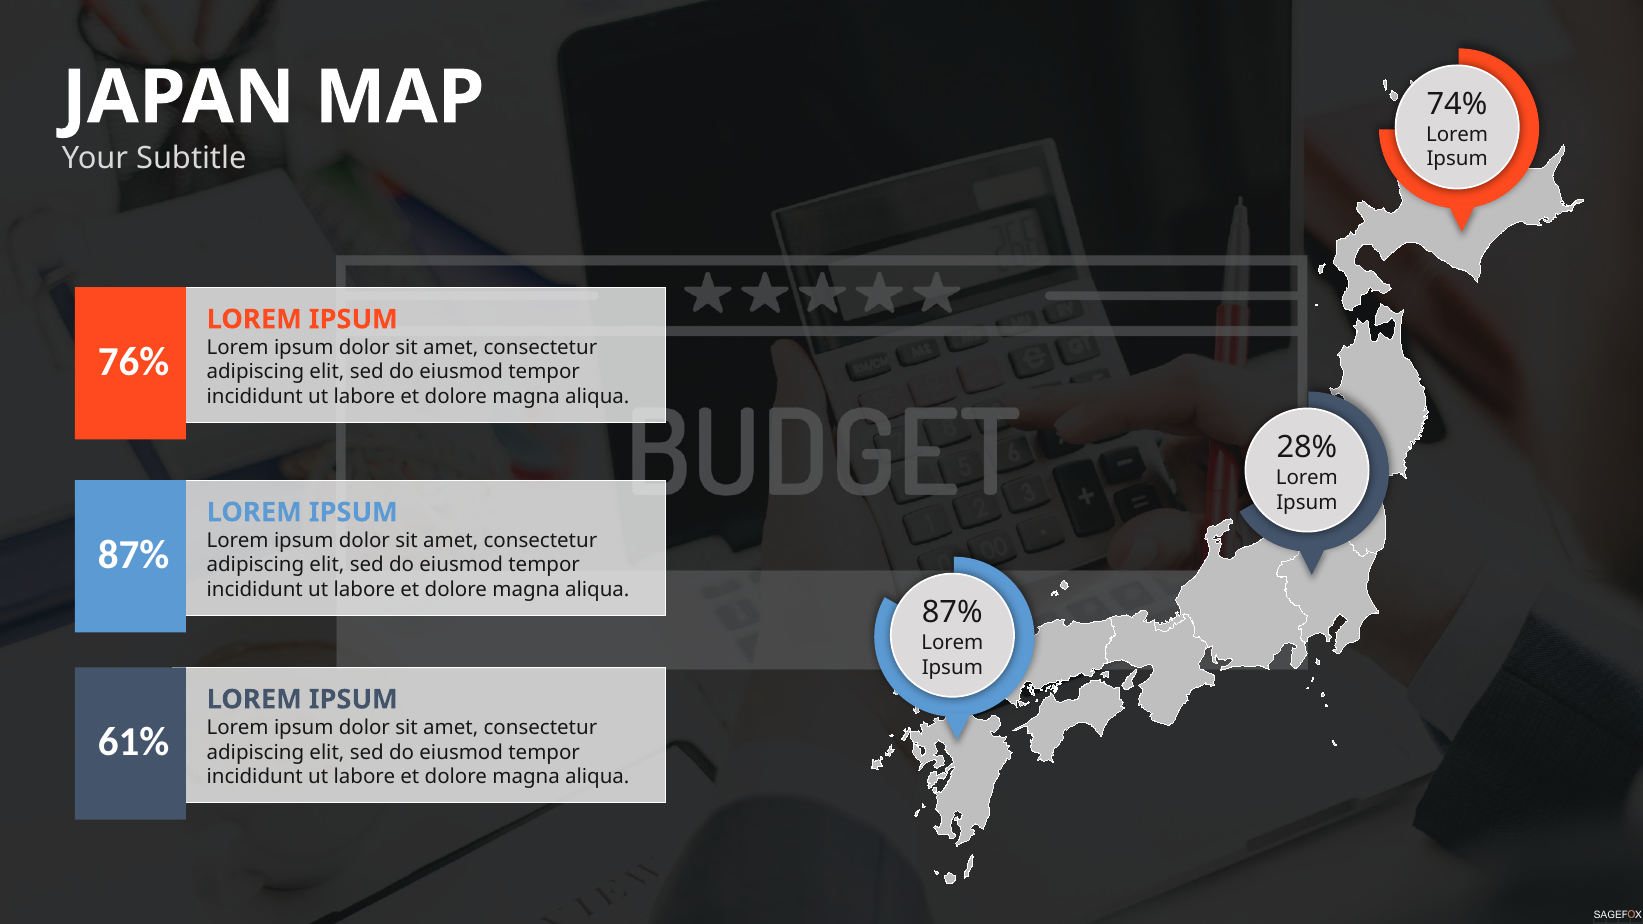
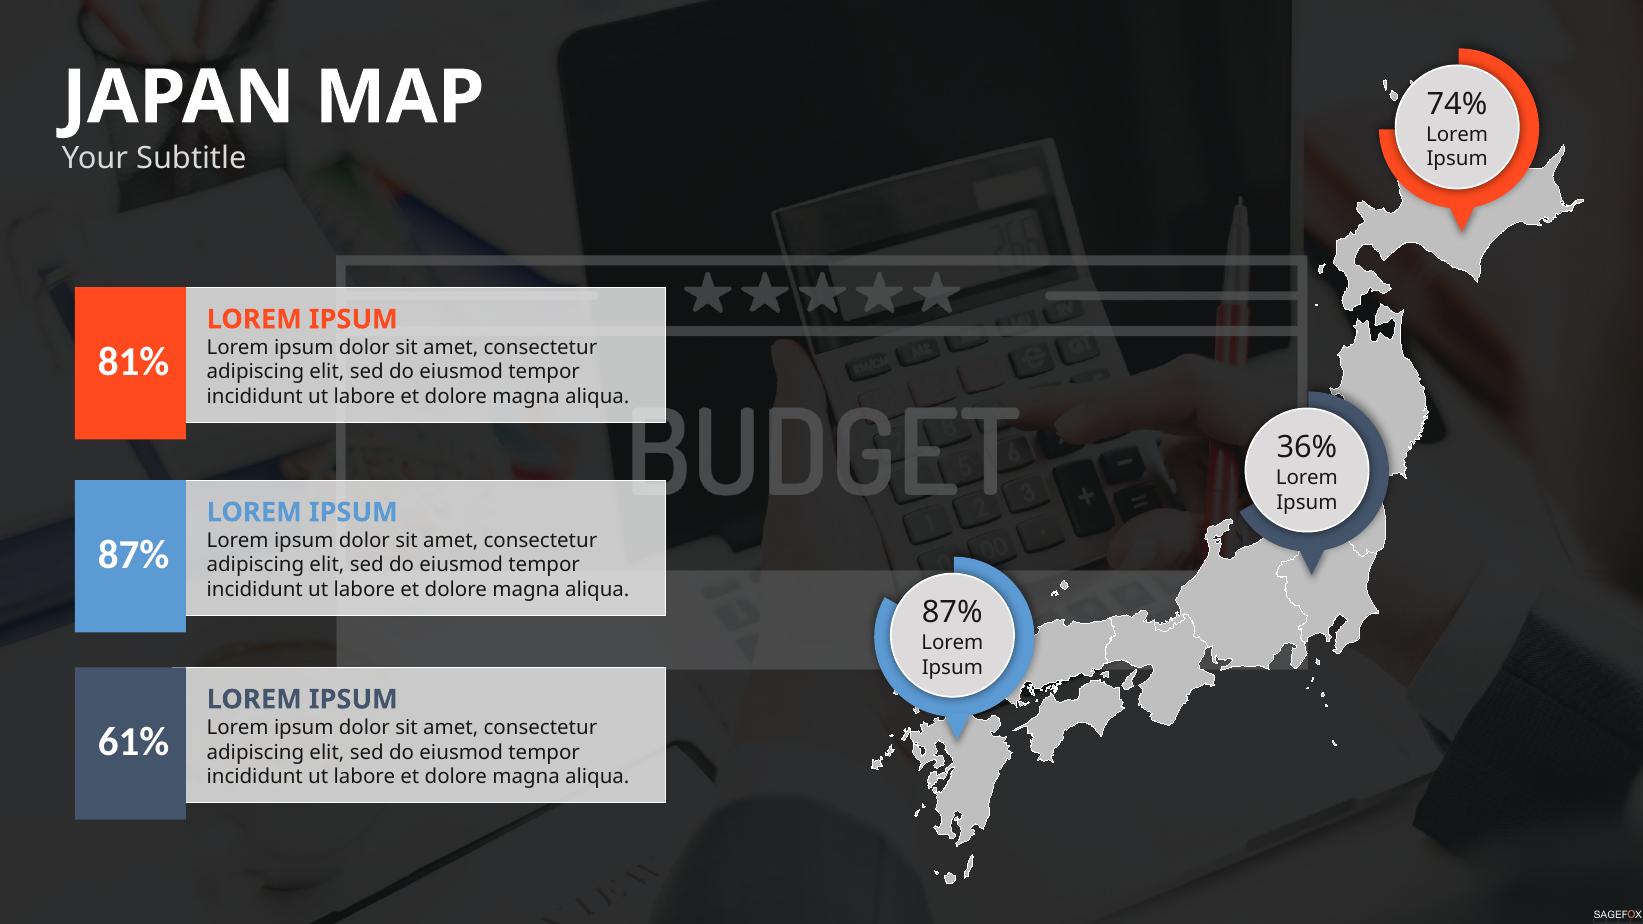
76%: 76% -> 81%
28%: 28% -> 36%
